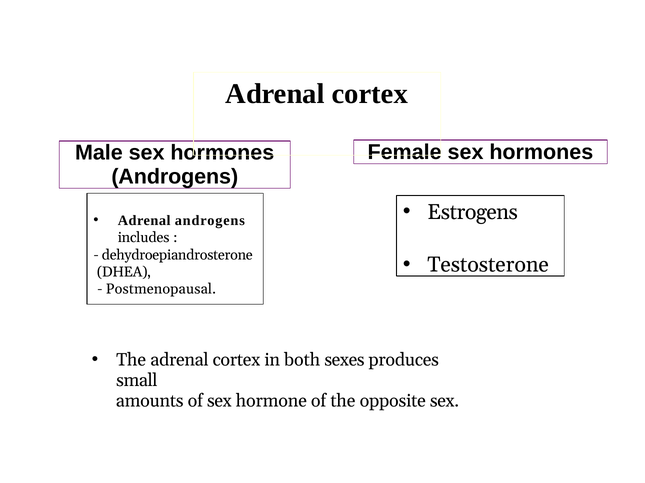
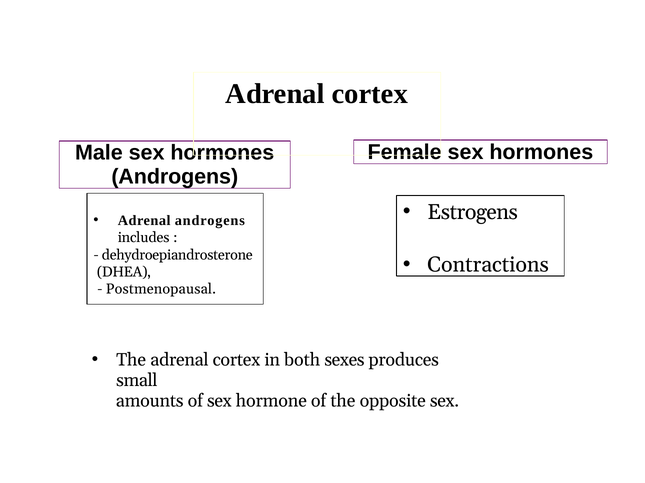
Testosterone: Testosterone -> Contractions
